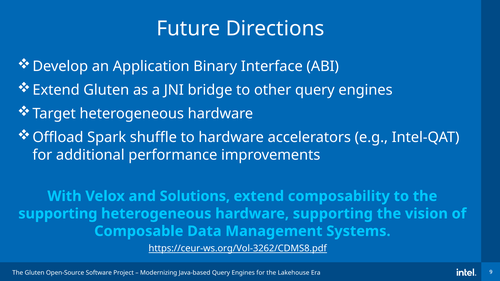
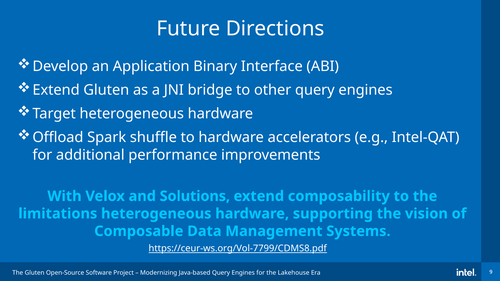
supporting at (58, 214): supporting -> limitations
https://ceur-ws.org/Vol-3262/CDMS8.pdf: https://ceur-ws.org/Vol-3262/CDMS8.pdf -> https://ceur-ws.org/Vol-7799/CDMS8.pdf
